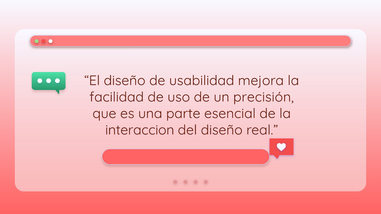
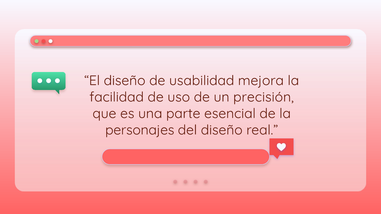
interaccion: interaccion -> personajes
